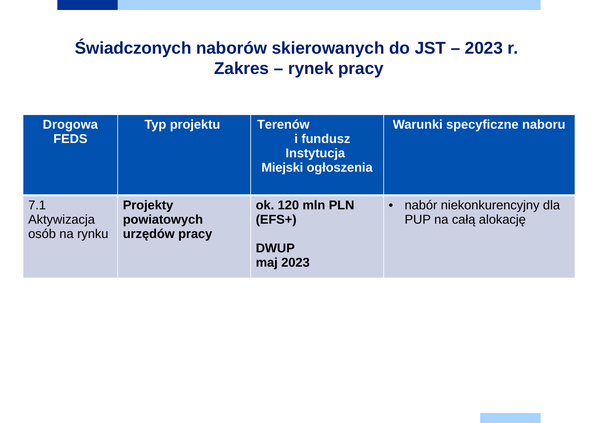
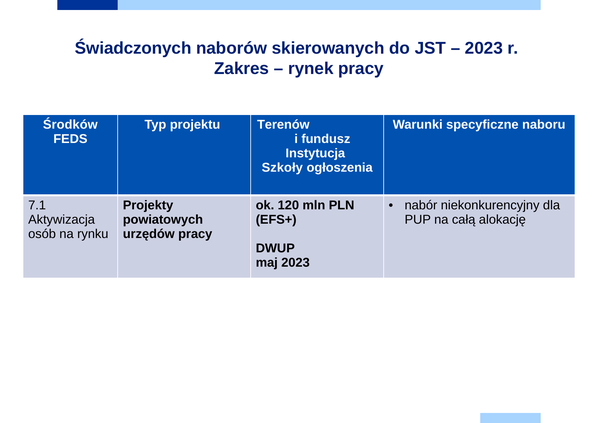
Drogowa: Drogowa -> Środków
Miejski: Miejski -> Szkoły
